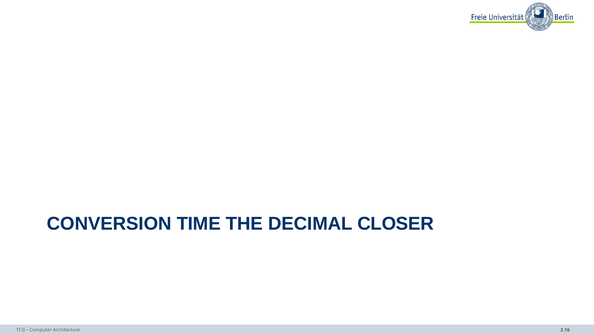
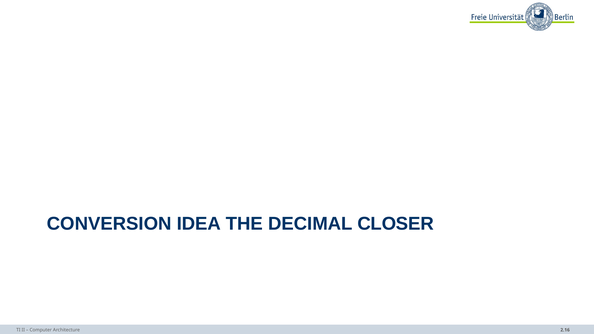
TIME: TIME -> IDEA
